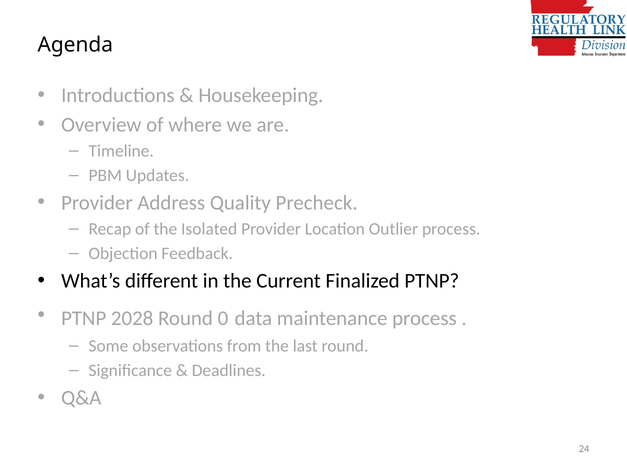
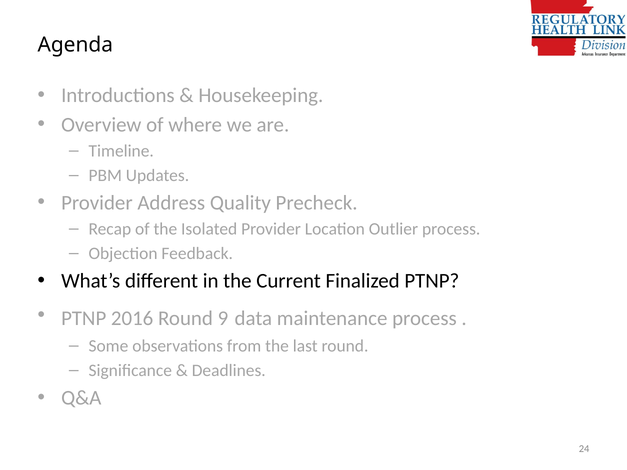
2028: 2028 -> 2016
0: 0 -> 9
